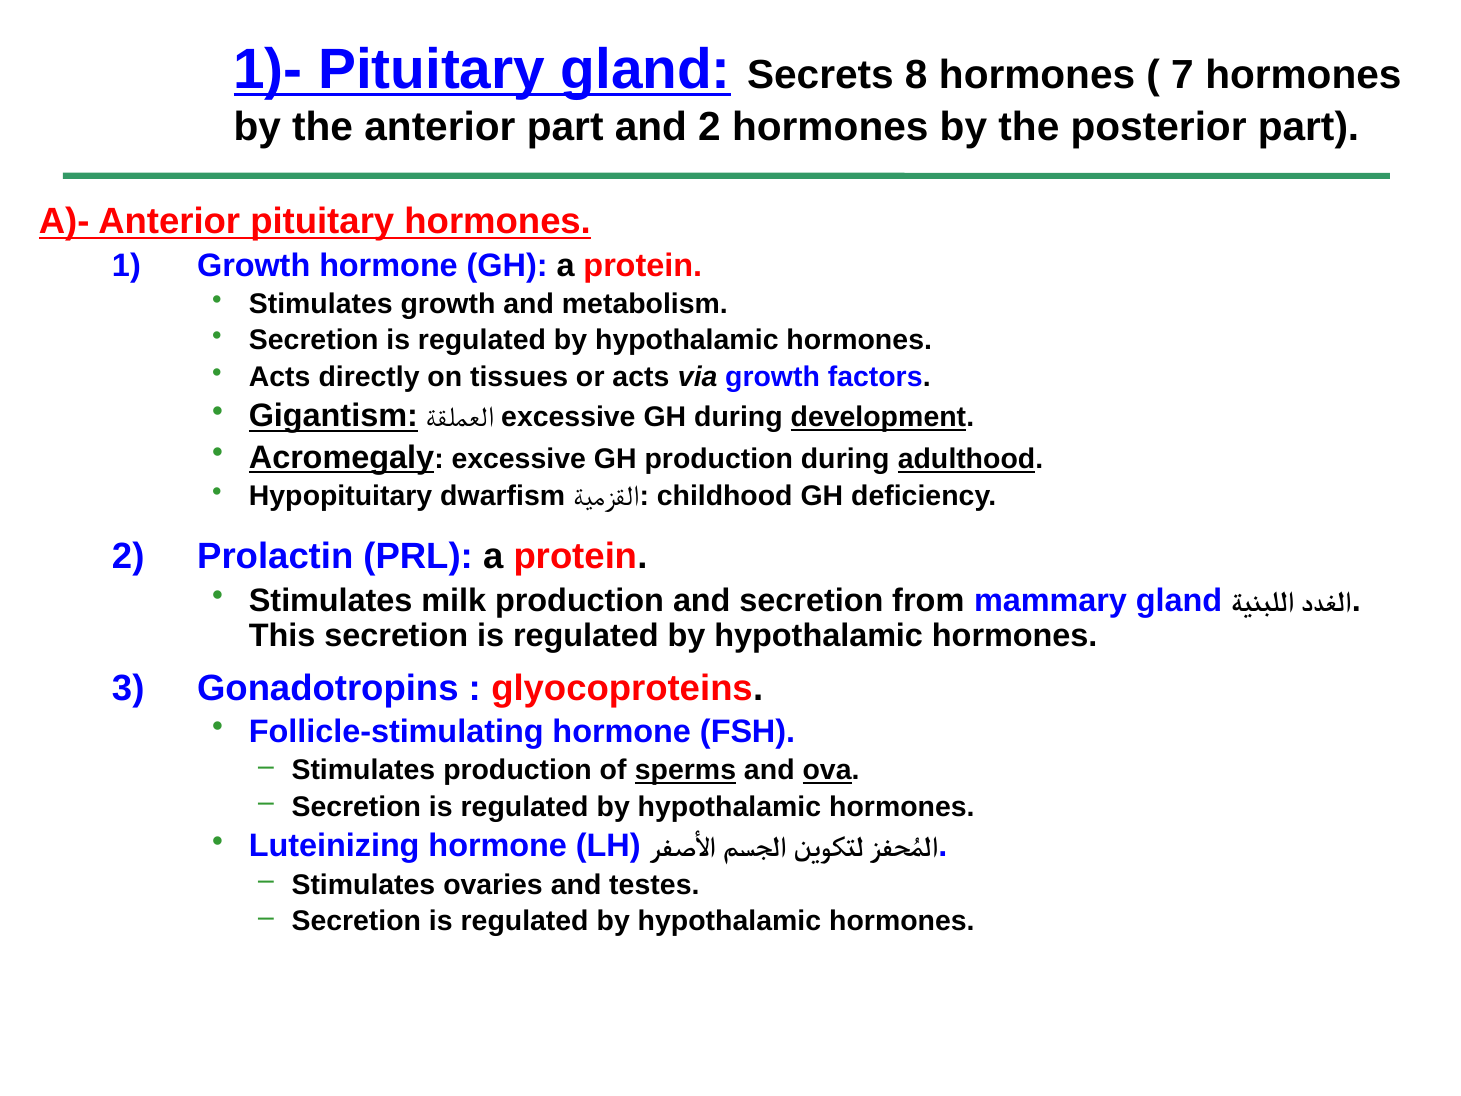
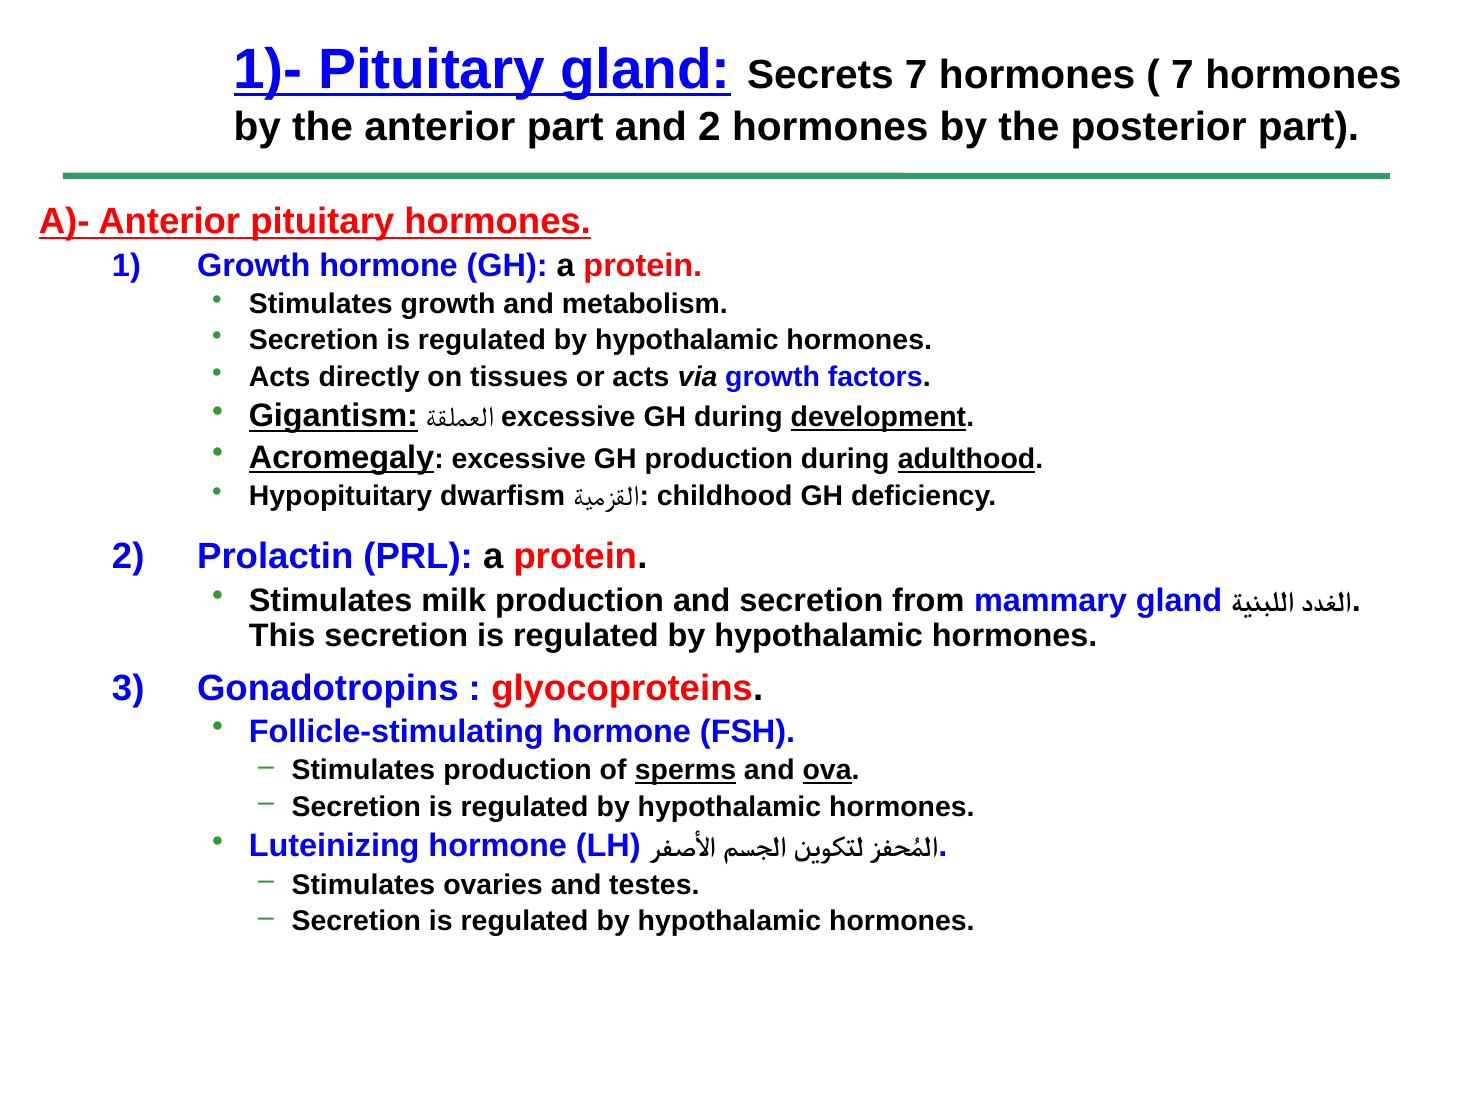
Secrets 8: 8 -> 7
